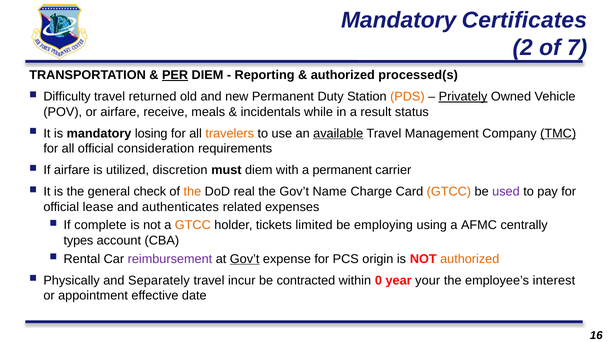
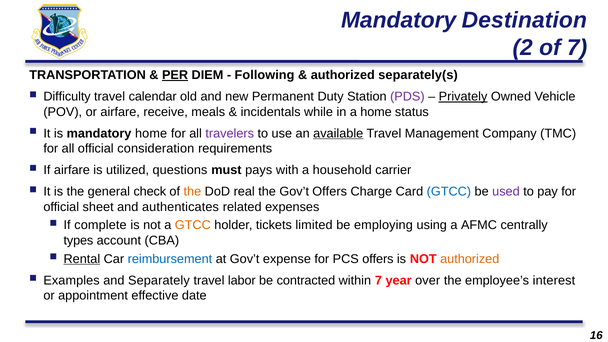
Certificates: Certificates -> Destination
Reporting: Reporting -> Following
processed(s: processed(s -> separately(s
returned: returned -> calendar
PDS colour: orange -> purple
a result: result -> home
mandatory losing: losing -> home
travelers colour: orange -> purple
TMC underline: present -> none
discretion: discretion -> questions
must diem: diem -> pays
a permanent: permanent -> household
Gov’t Name: Name -> Offers
GTCC at (449, 192) colour: orange -> blue
lease: lease -> sheet
Rental underline: none -> present
reimbursement colour: purple -> blue
Gov’t at (245, 259) underline: present -> none
PCS origin: origin -> offers
Physically: Physically -> Examples
incur: incur -> labor
within 0: 0 -> 7
your: your -> over
